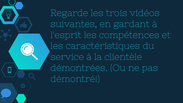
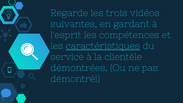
caractéristiques underline: none -> present
